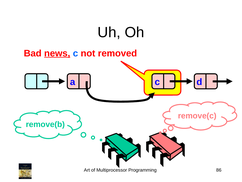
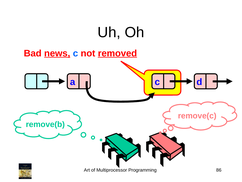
removed underline: none -> present
